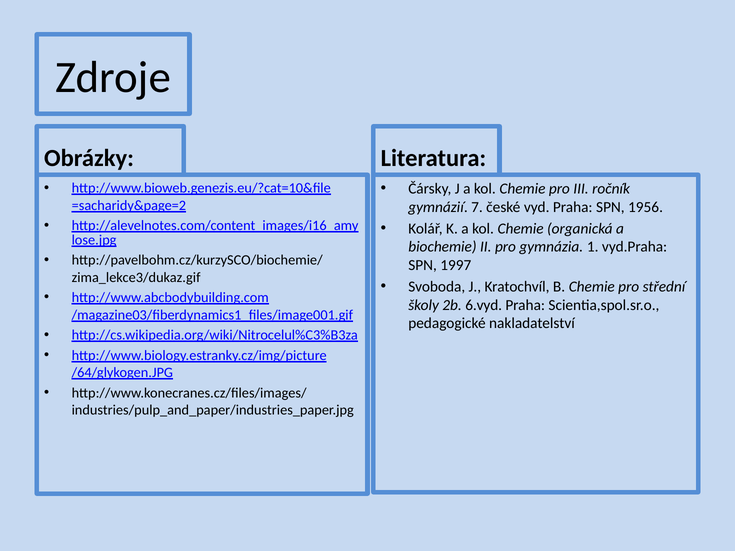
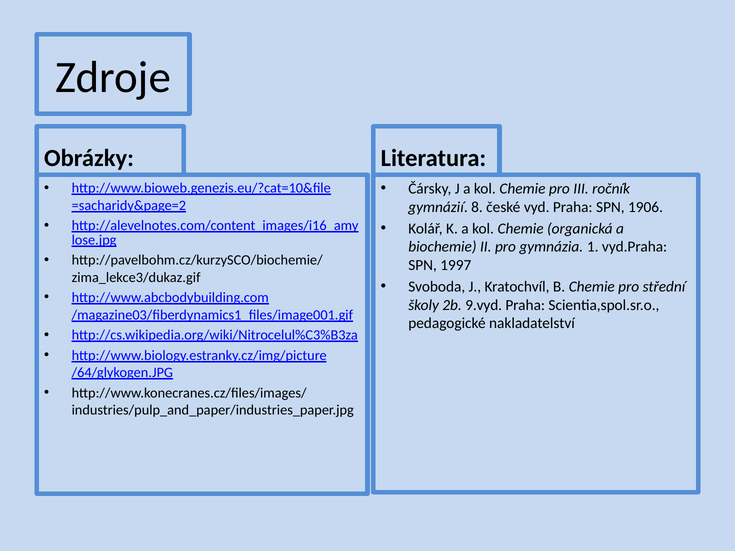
7: 7 -> 8
1956: 1956 -> 1906
6.vyd: 6.vyd -> 9.vyd
